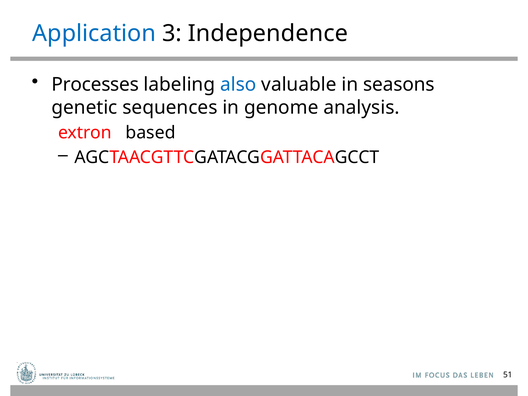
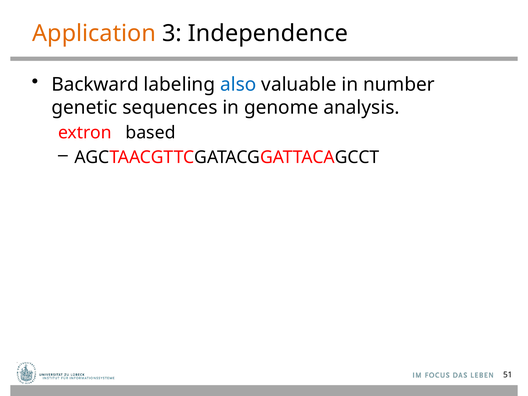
Application colour: blue -> orange
Processes: Processes -> Backward
seasons: seasons -> number
